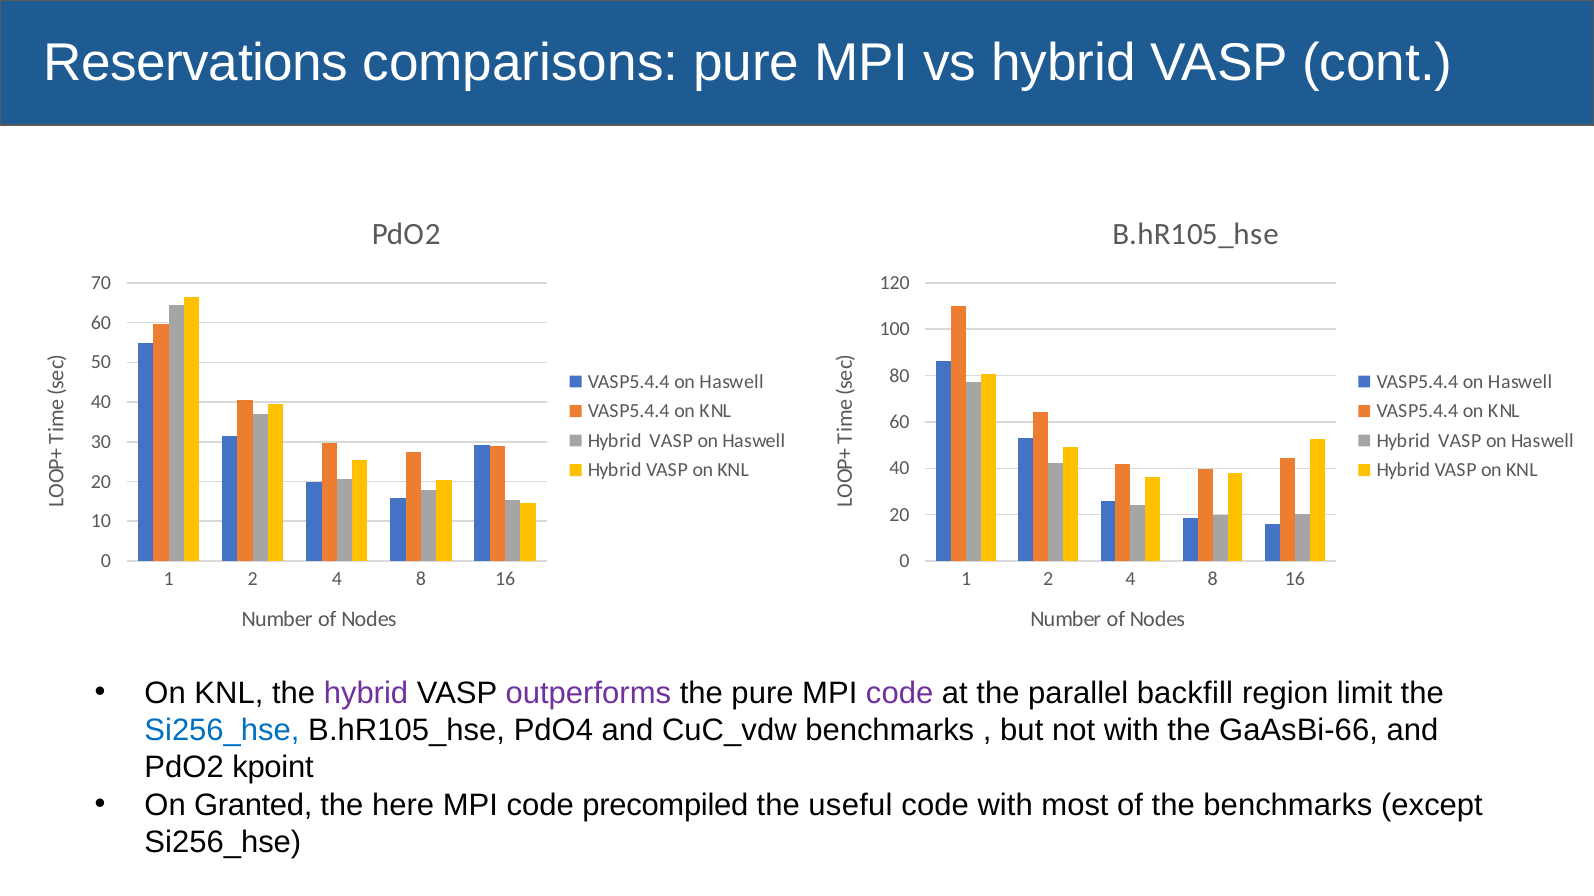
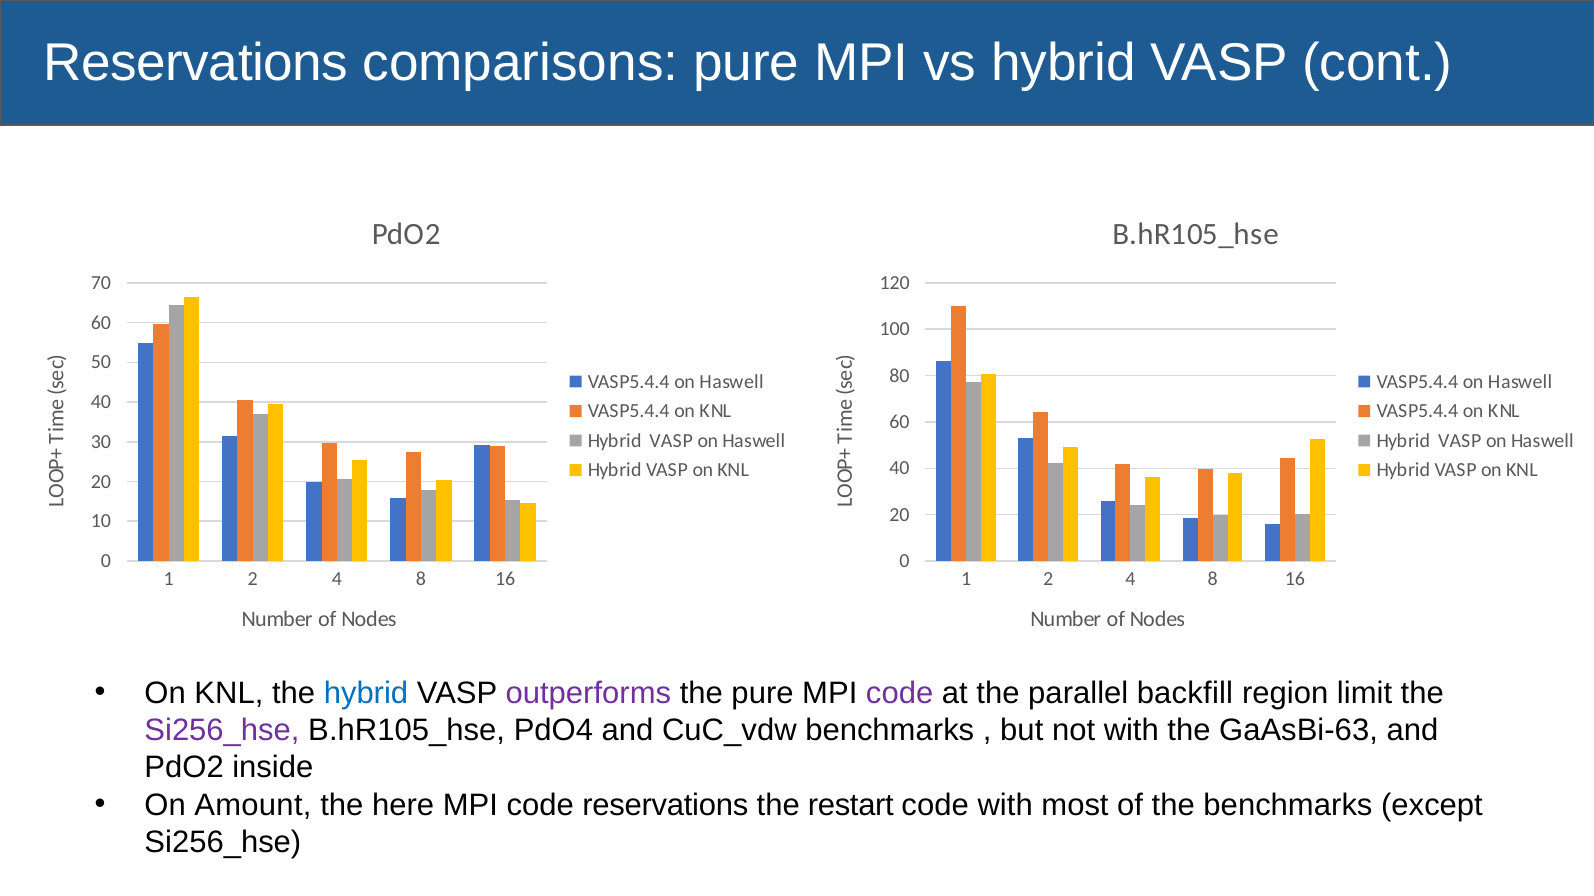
hybrid at (366, 694) colour: purple -> blue
Si256_hse at (222, 731) colour: blue -> purple
GaAsBi-66: GaAsBi-66 -> GaAsBi-63
kpoint: kpoint -> inside
Granted: Granted -> Amount
code precompiled: precompiled -> reservations
useful: useful -> restart
